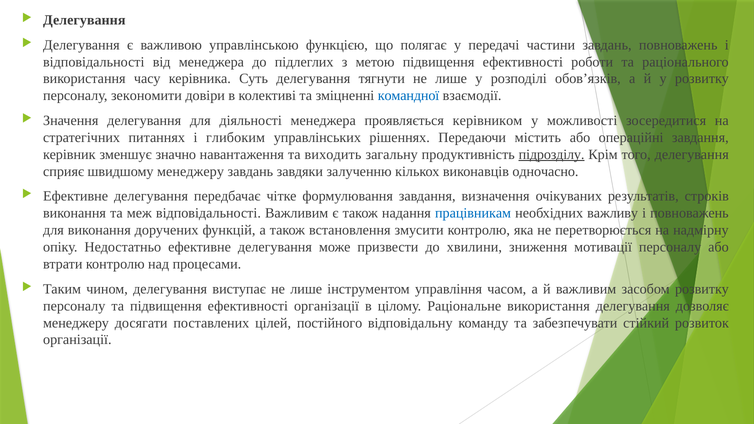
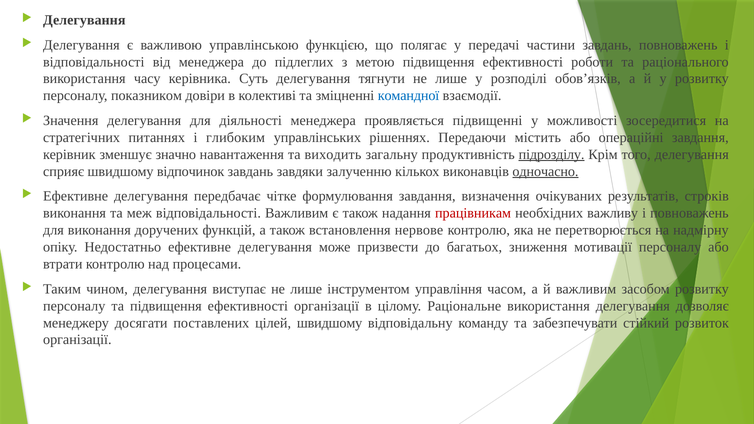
зекономити: зекономити -> показником
керівником: керівником -> підвищенні
швидшому менеджеру: менеджеру -> відпочинок
одночасно underline: none -> present
працівникам colour: blue -> red
змусити: змусити -> нервове
хвилини: хвилини -> багатьох
цілей постійного: постійного -> швидшому
